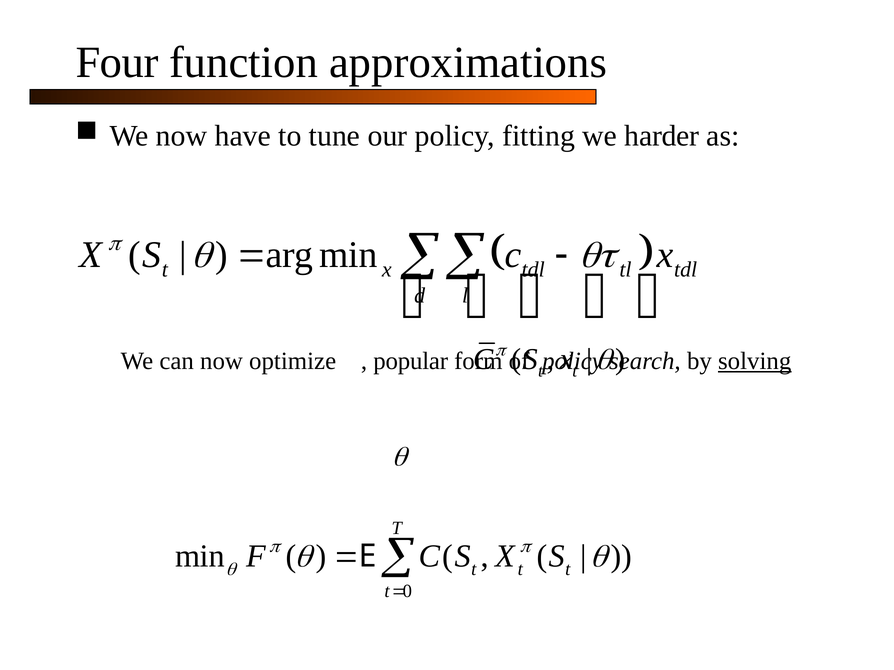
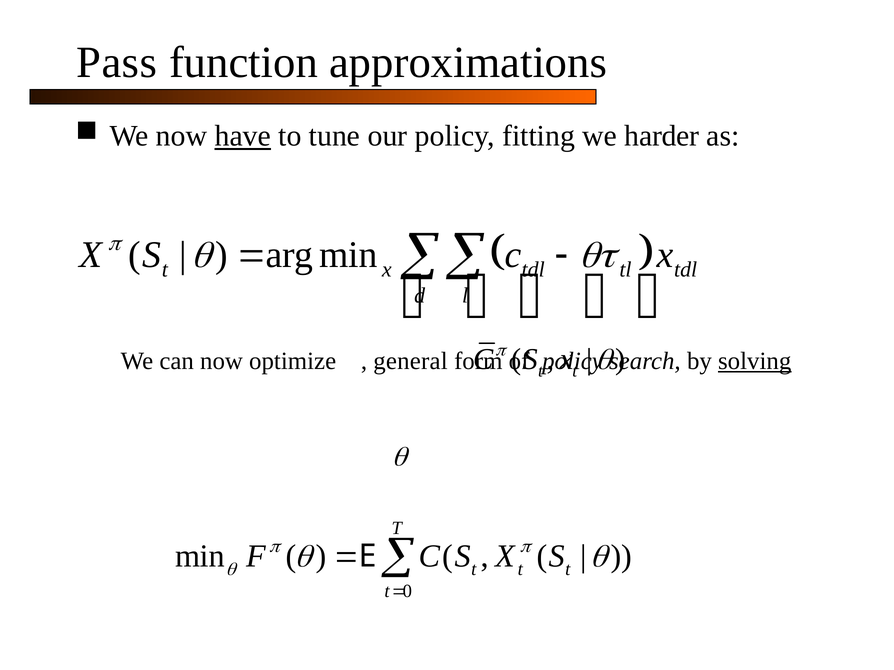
Four: Four -> Pass
have underline: none -> present
popular: popular -> general
